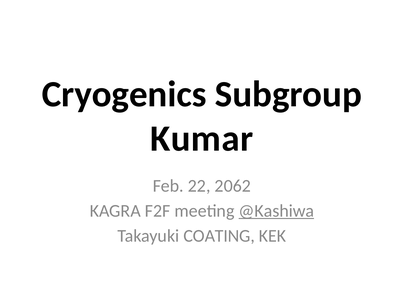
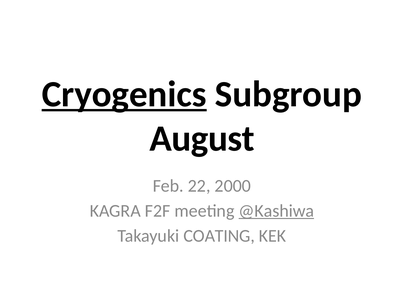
Cryogenics underline: none -> present
Kumar: Kumar -> August
2062: 2062 -> 2000
